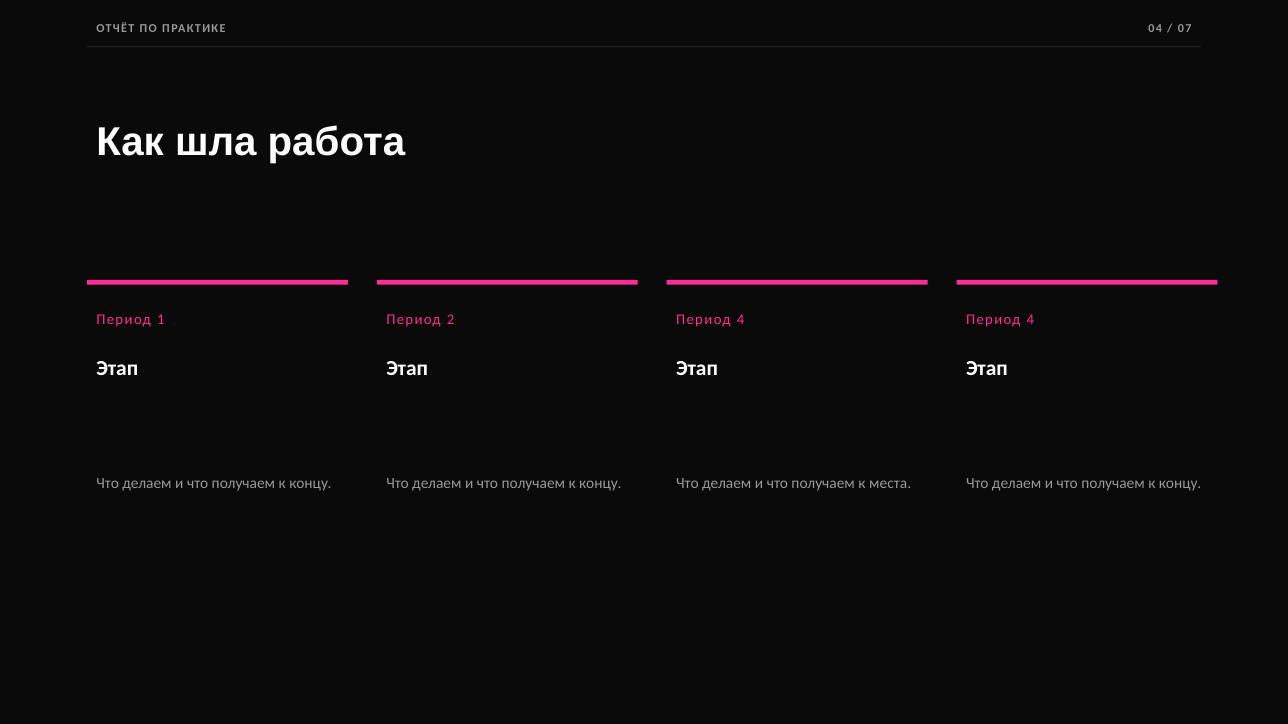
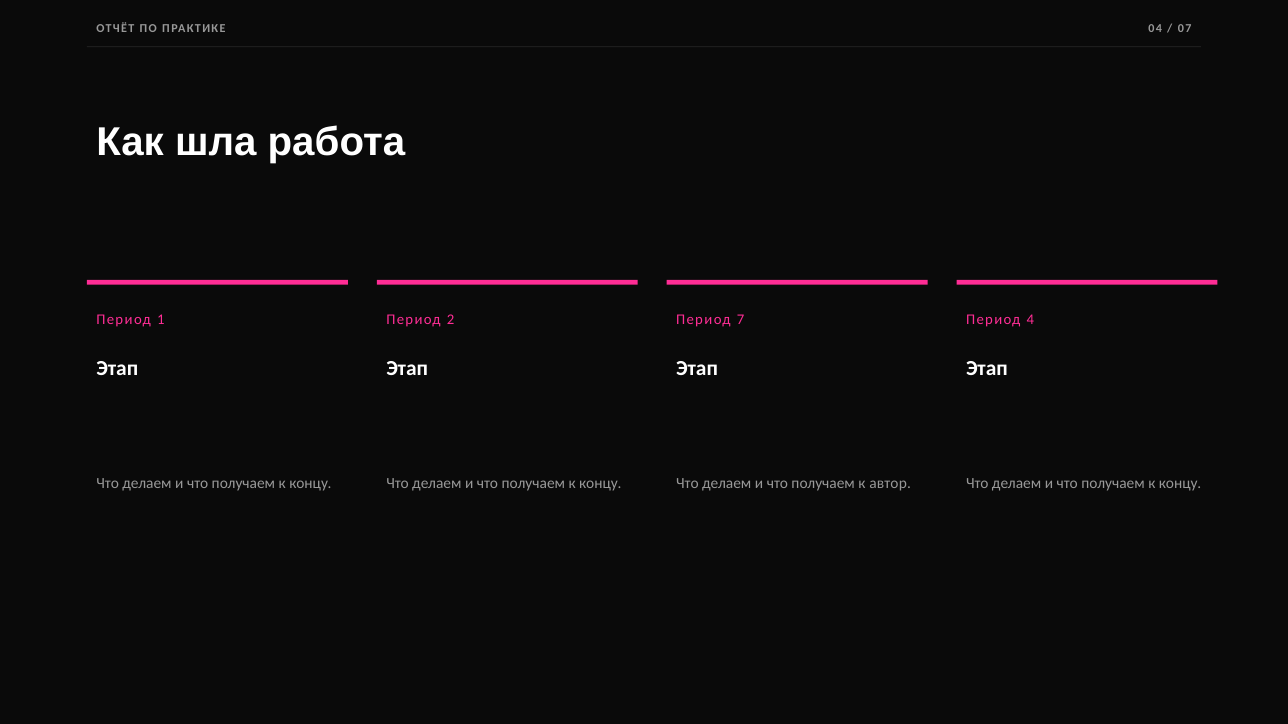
4 at (740, 320): 4 -> 7
места: места -> автор
